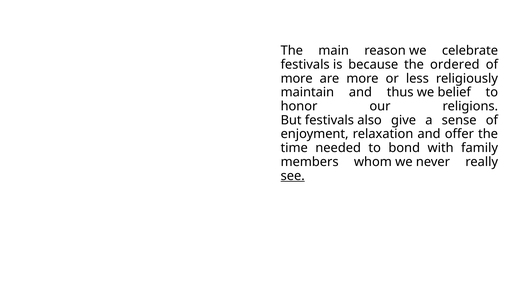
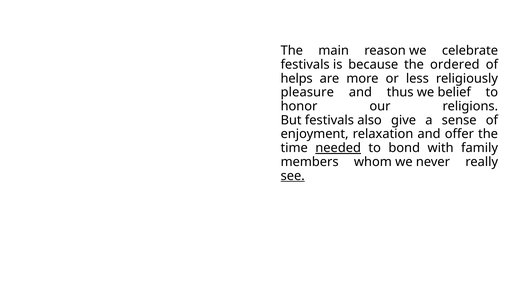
more at (297, 78): more -> helps
maintain: maintain -> pleasure
needed underline: none -> present
